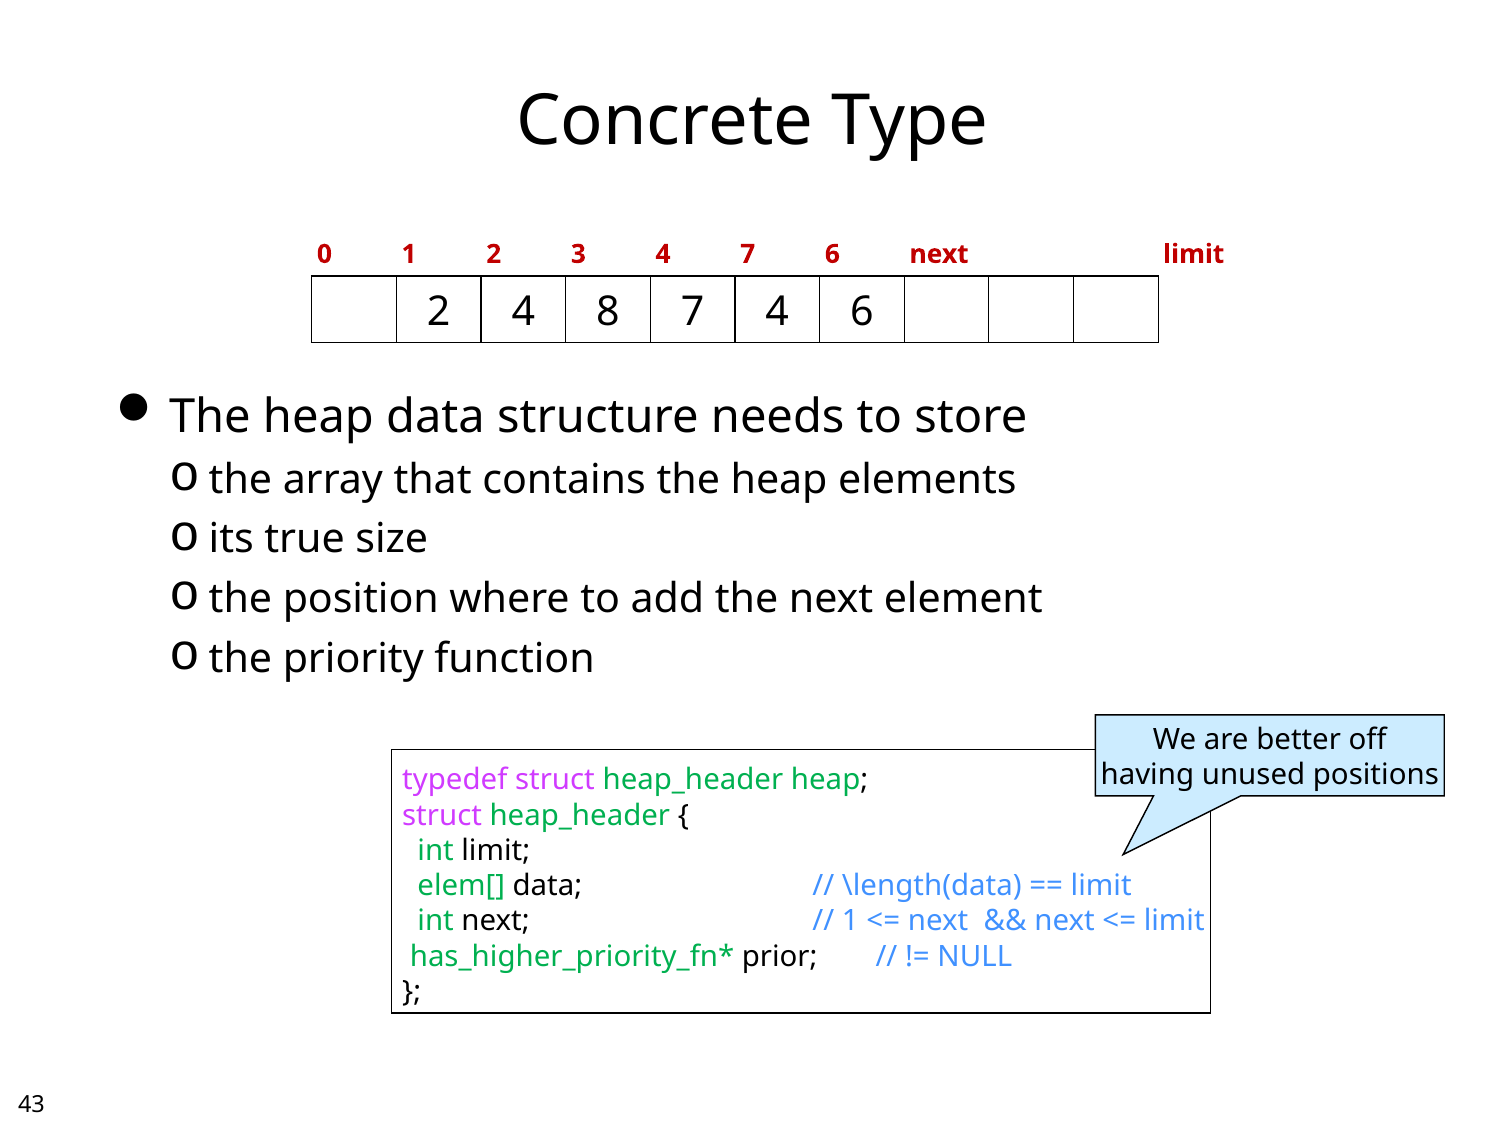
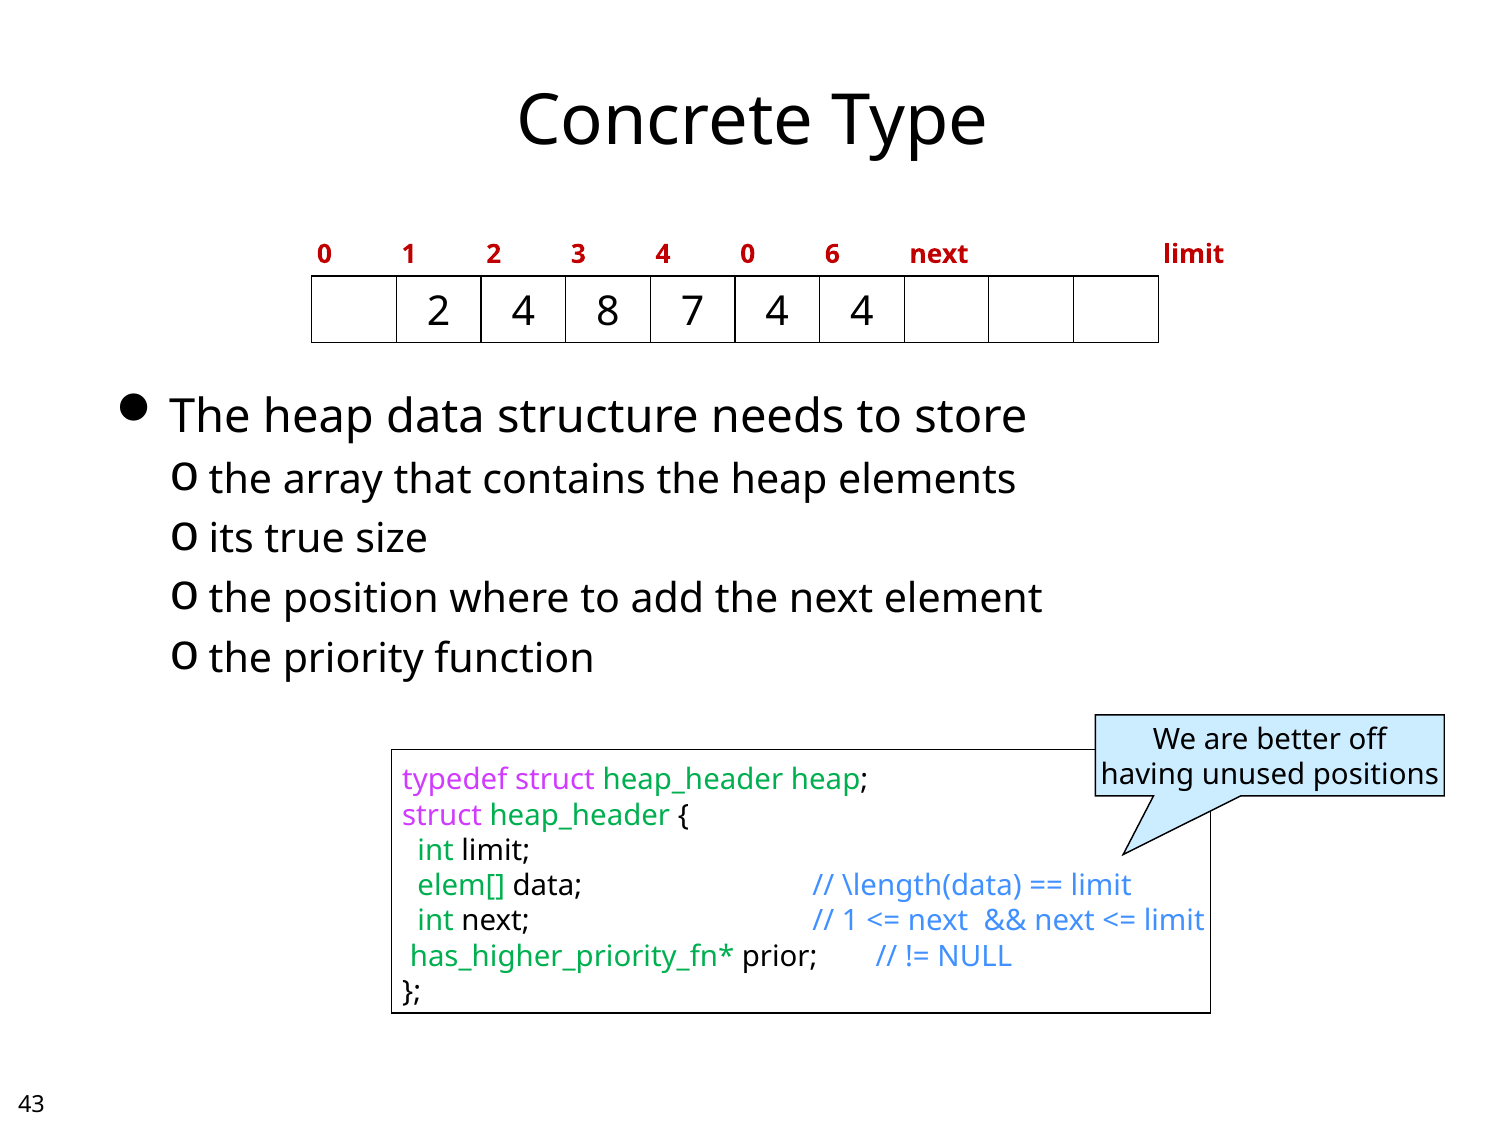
4 7: 7 -> 0
4 6: 6 -> 4
